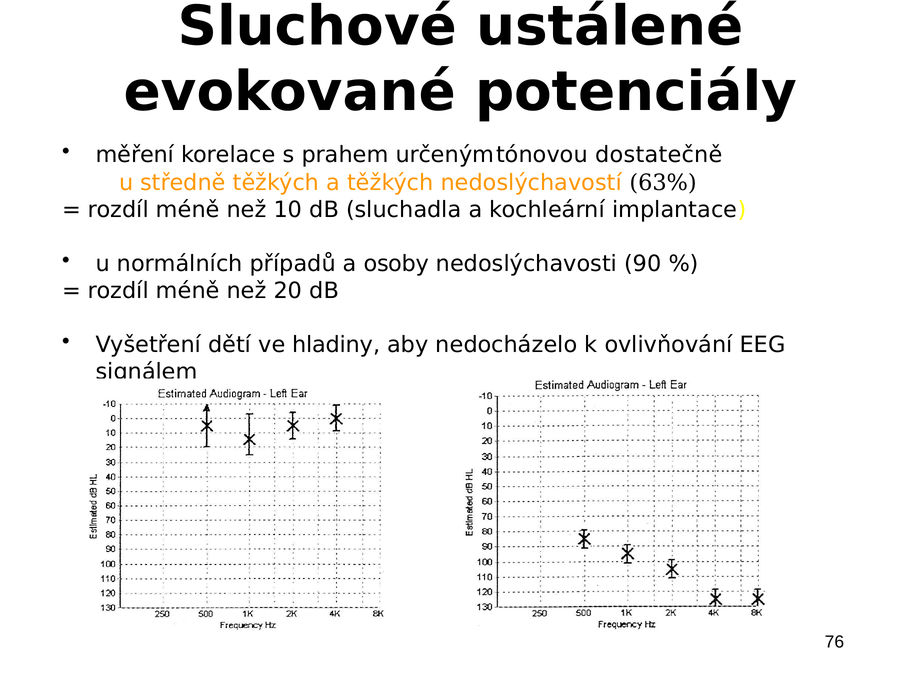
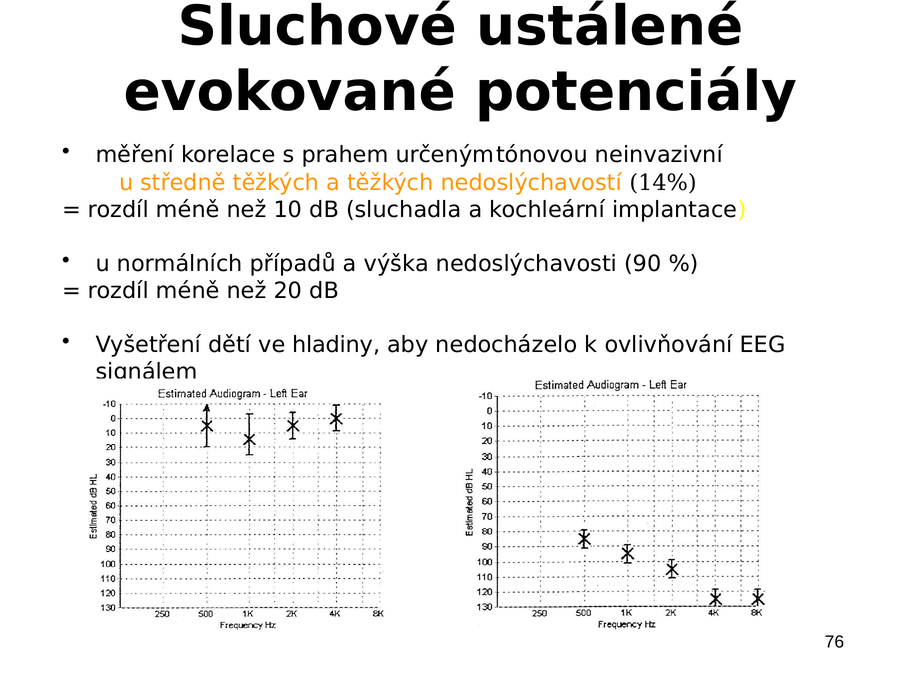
dostatečně: dostatečně -> neinvazivní
63%: 63% -> 14%
osoby: osoby -> výška
